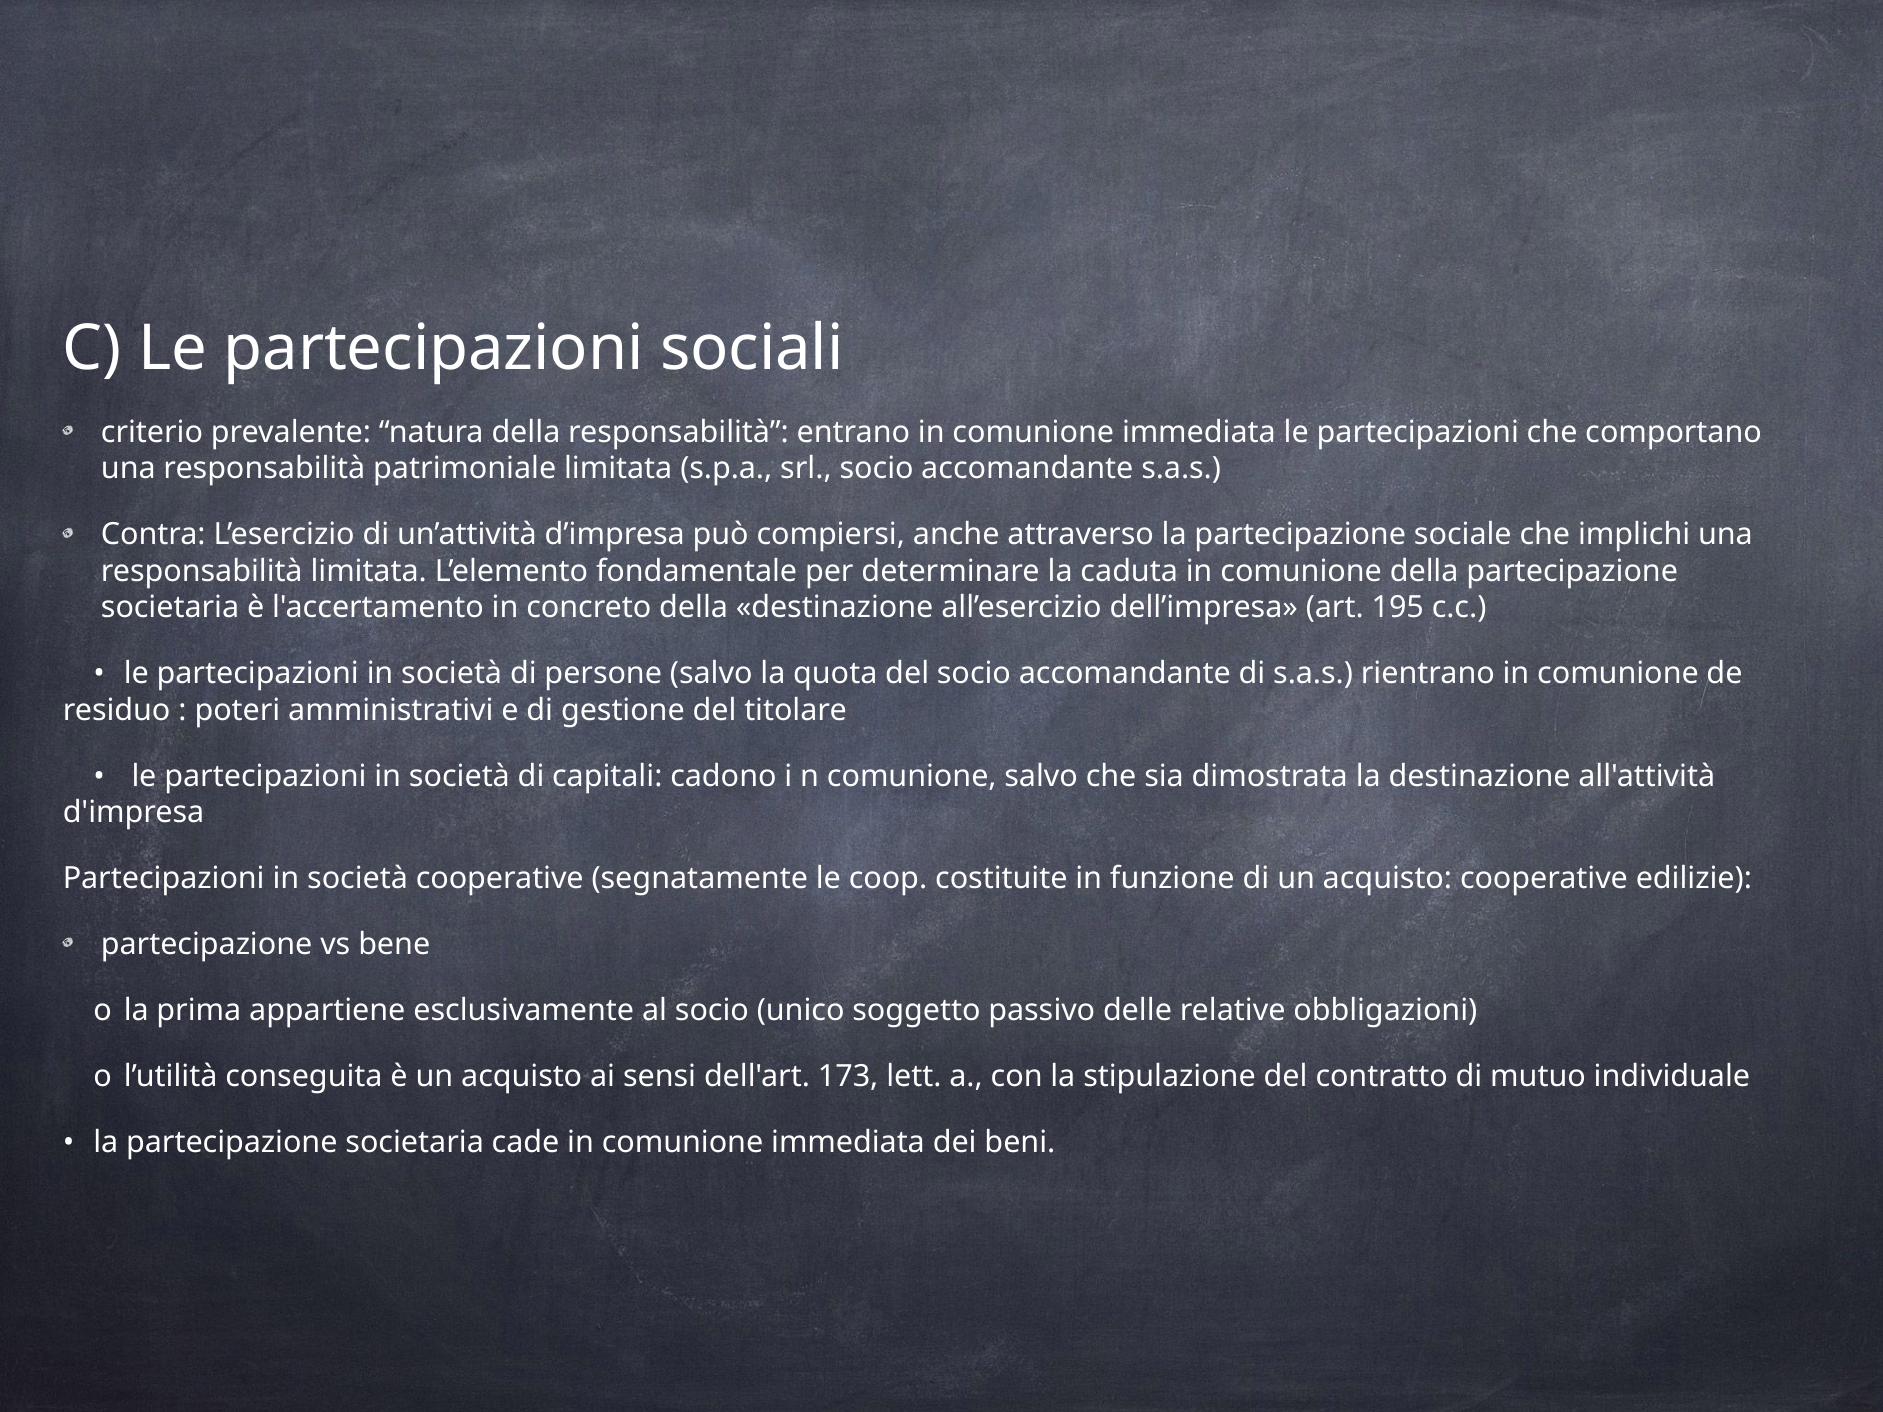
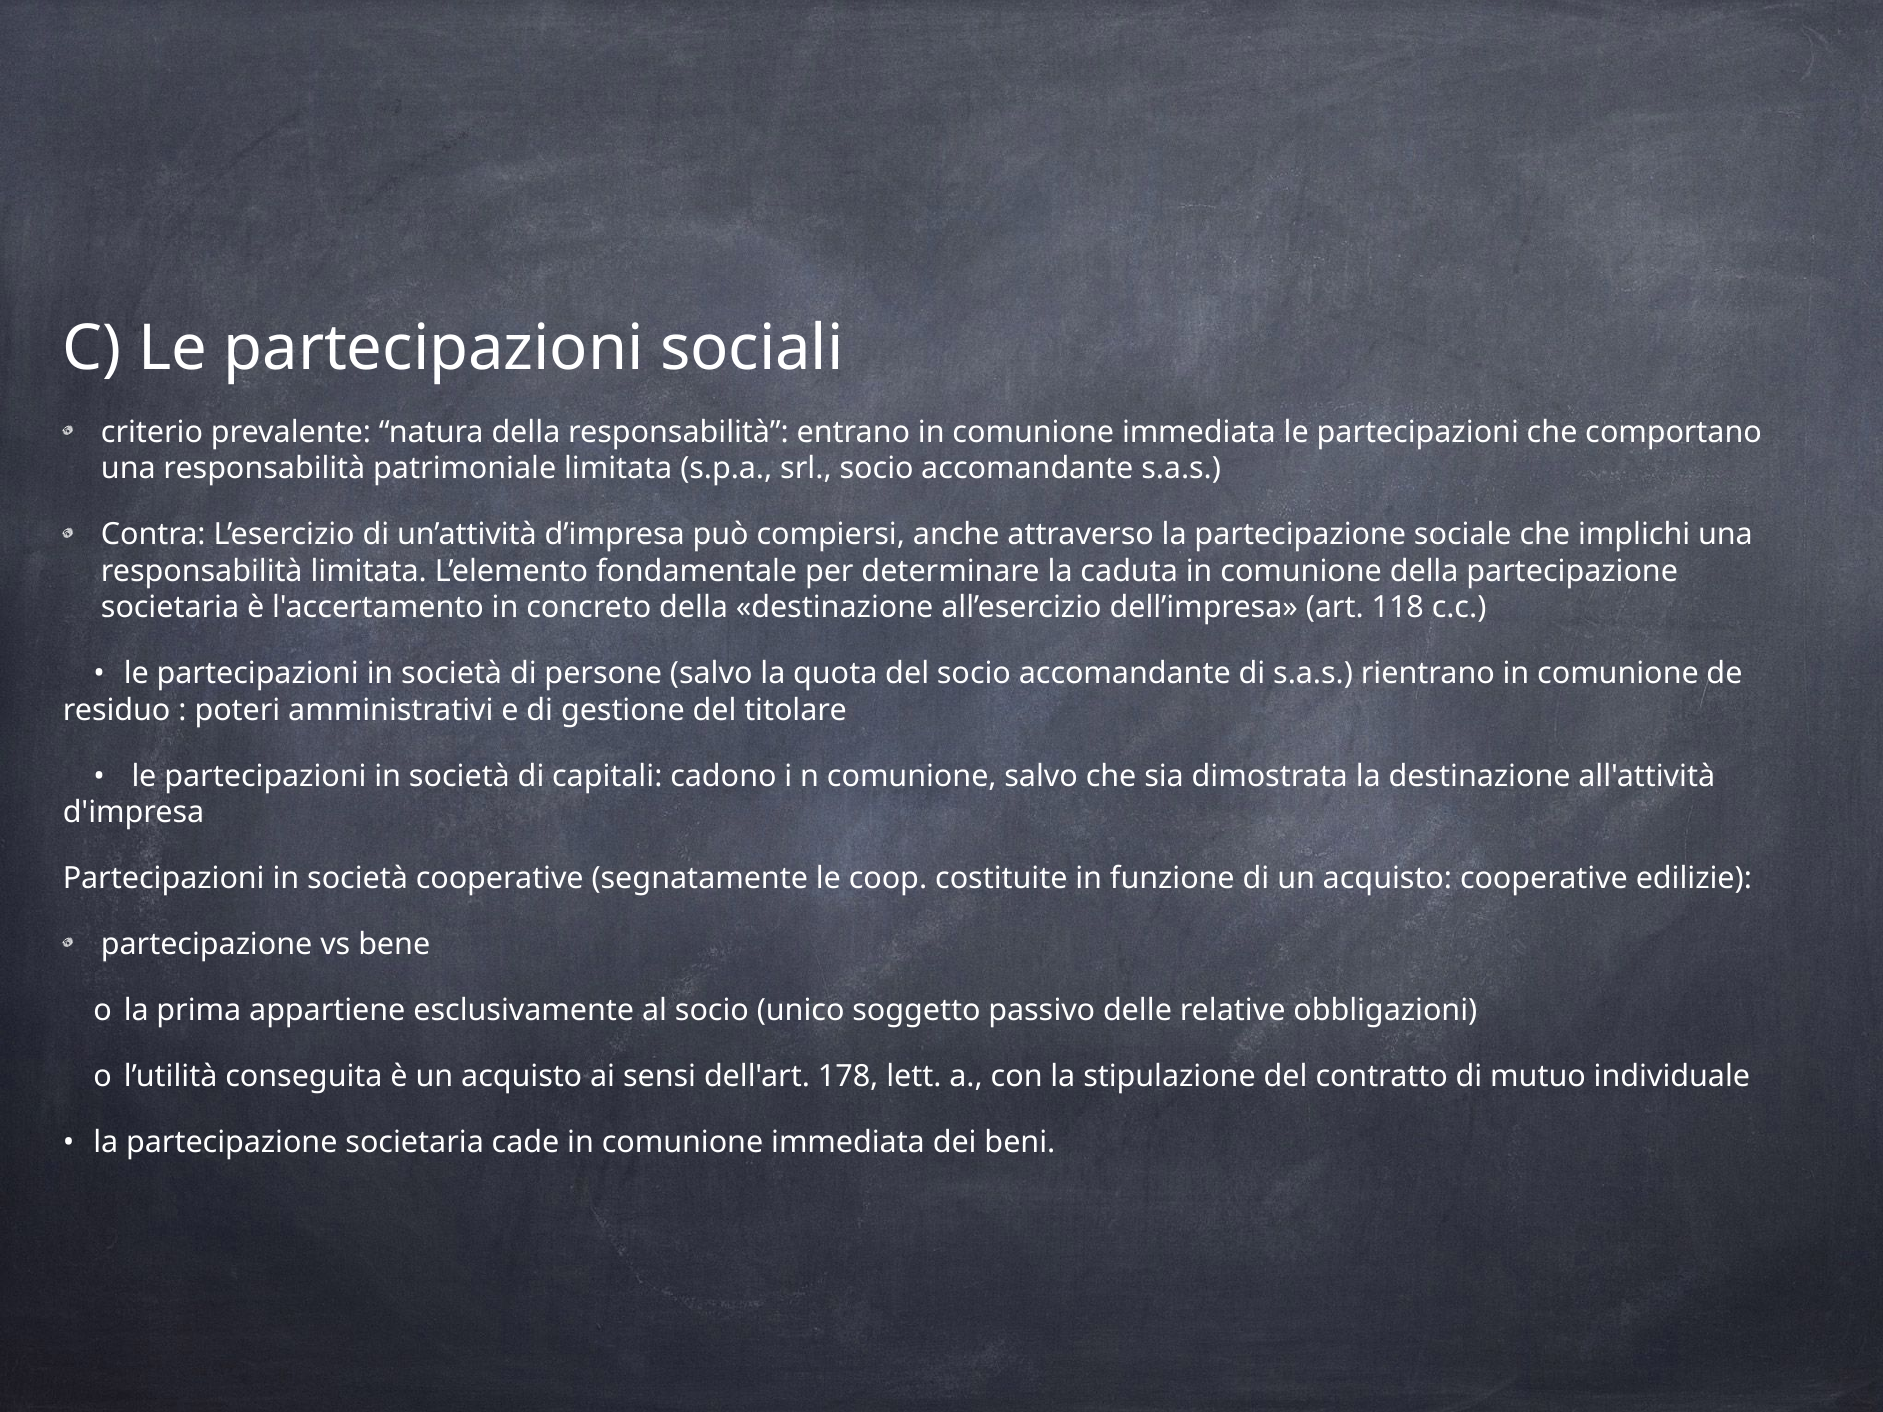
195: 195 -> 118
173: 173 -> 178
